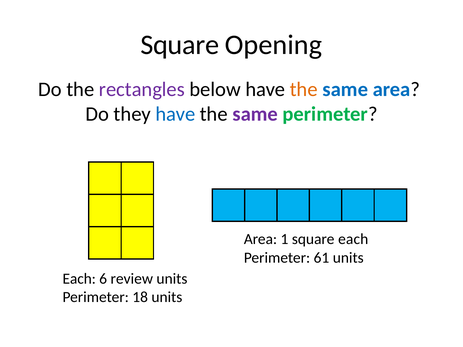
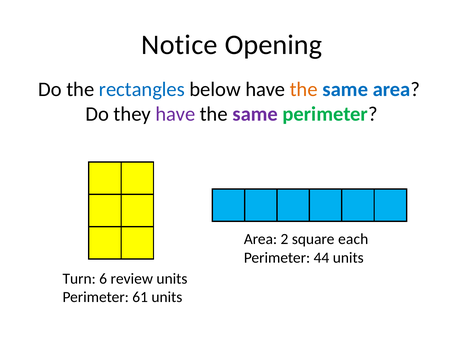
Square at (180, 45): Square -> Notice
rectangles colour: purple -> blue
have at (175, 114) colour: blue -> purple
1: 1 -> 2
61: 61 -> 44
Each at (79, 279): Each -> Turn
18: 18 -> 61
